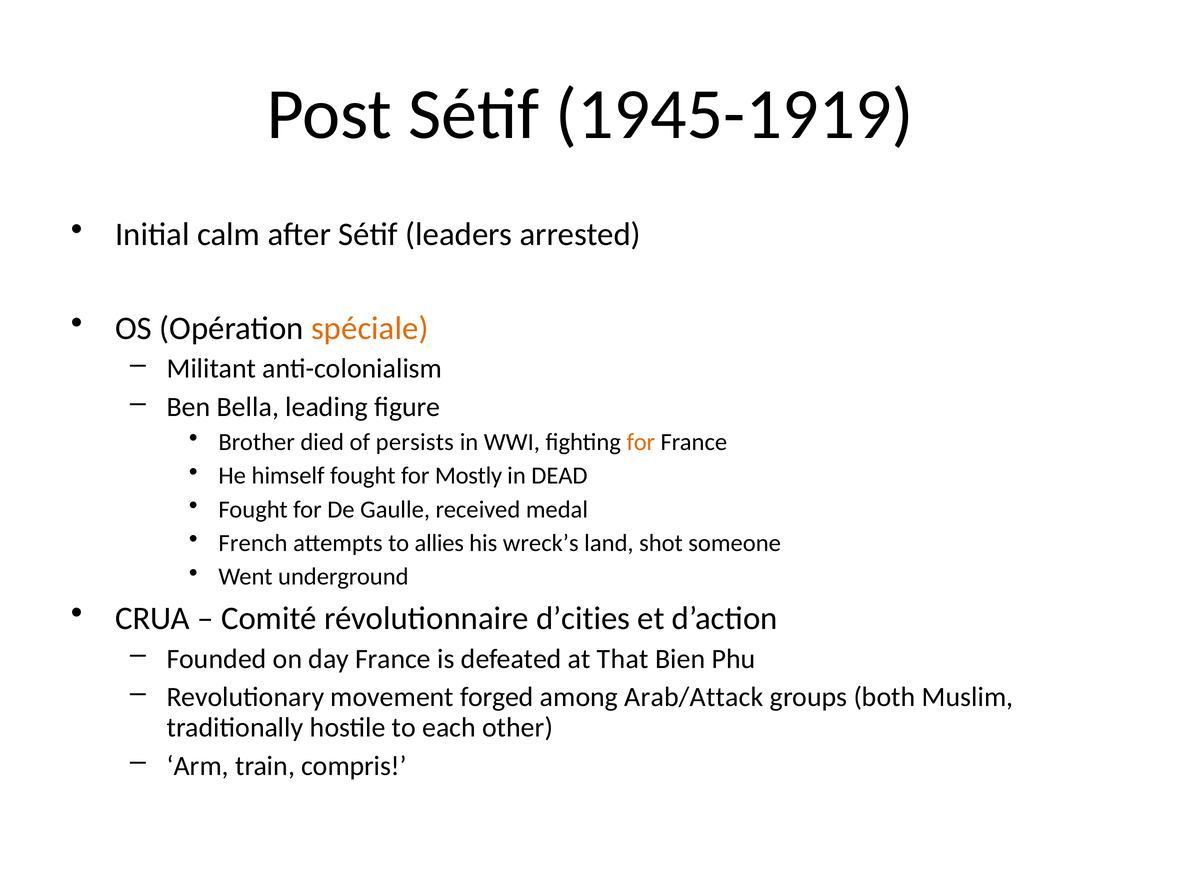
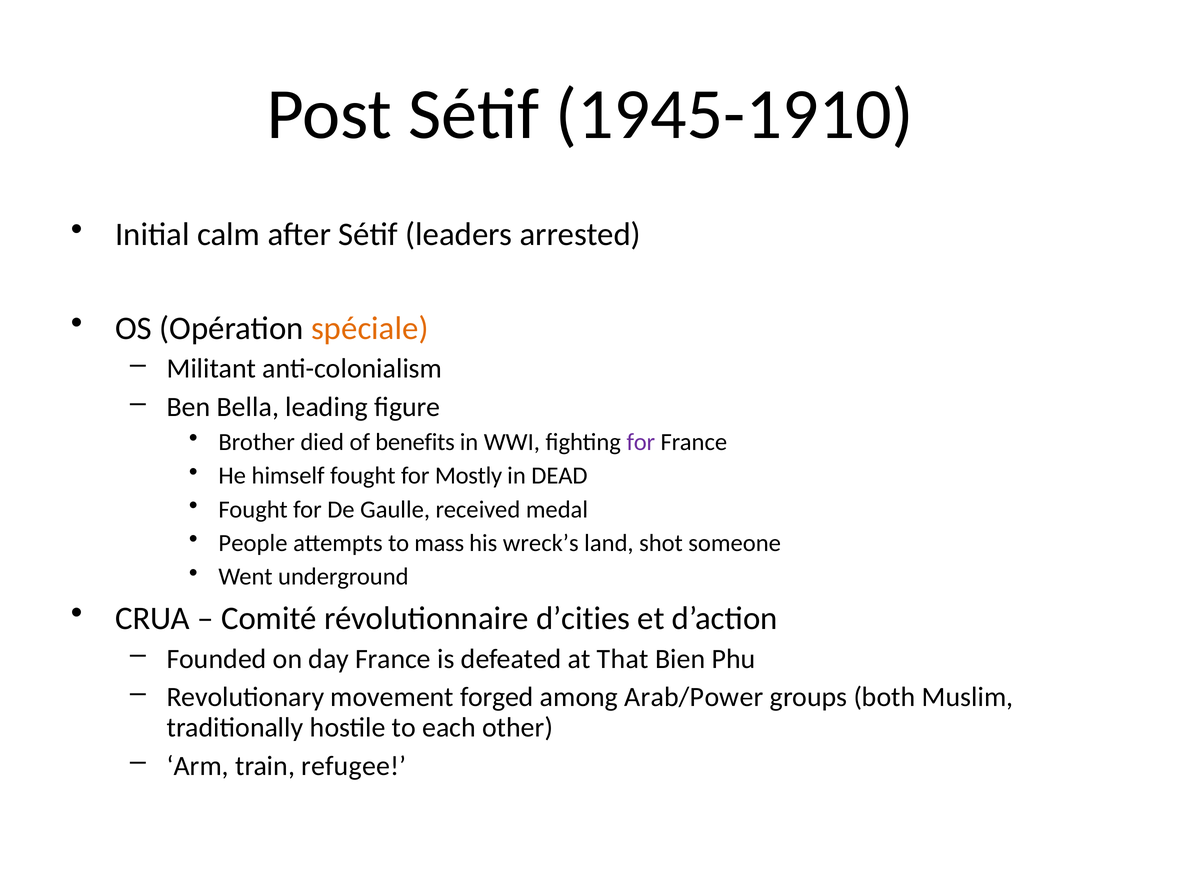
1945-1919: 1945-1919 -> 1945-1910
persists: persists -> benefits
for at (641, 442) colour: orange -> purple
French: French -> People
allies: allies -> mass
Arab/Attack: Arab/Attack -> Arab/Power
compris: compris -> refugee
